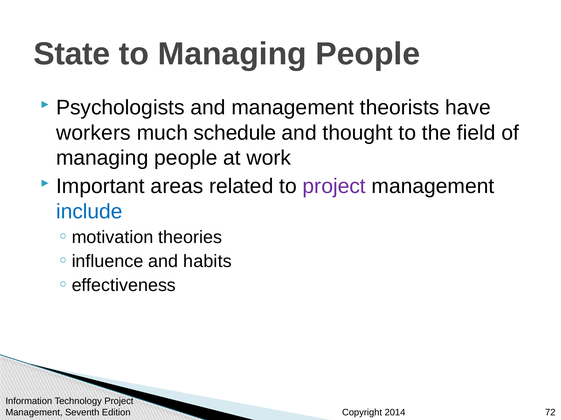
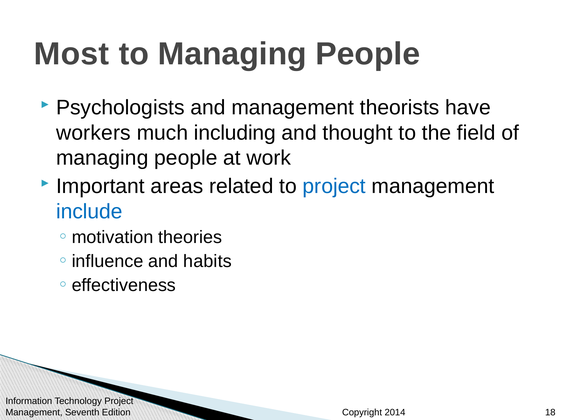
State: State -> Most
schedule: schedule -> including
project at (334, 187) colour: purple -> blue
72: 72 -> 18
